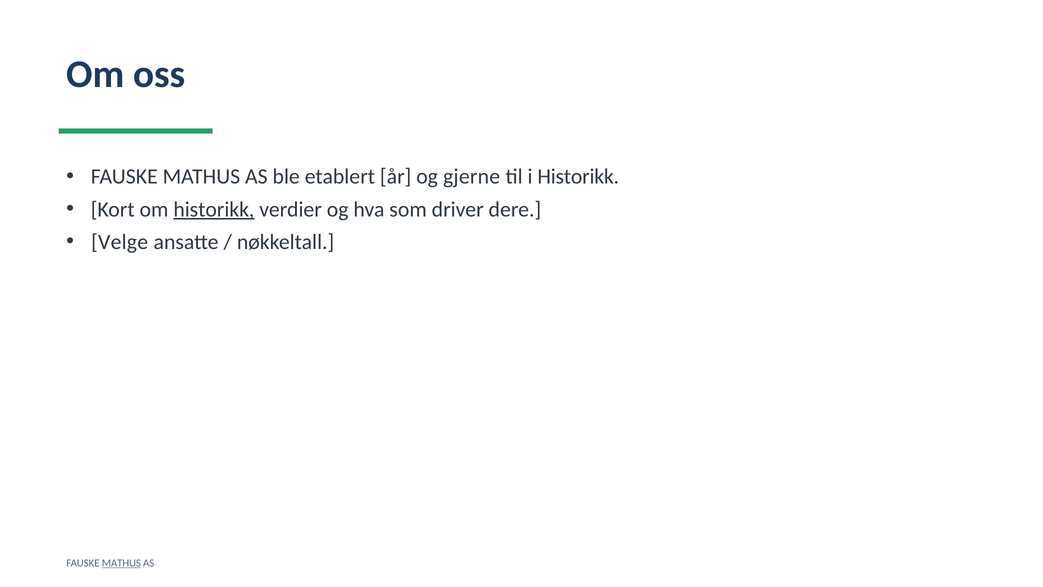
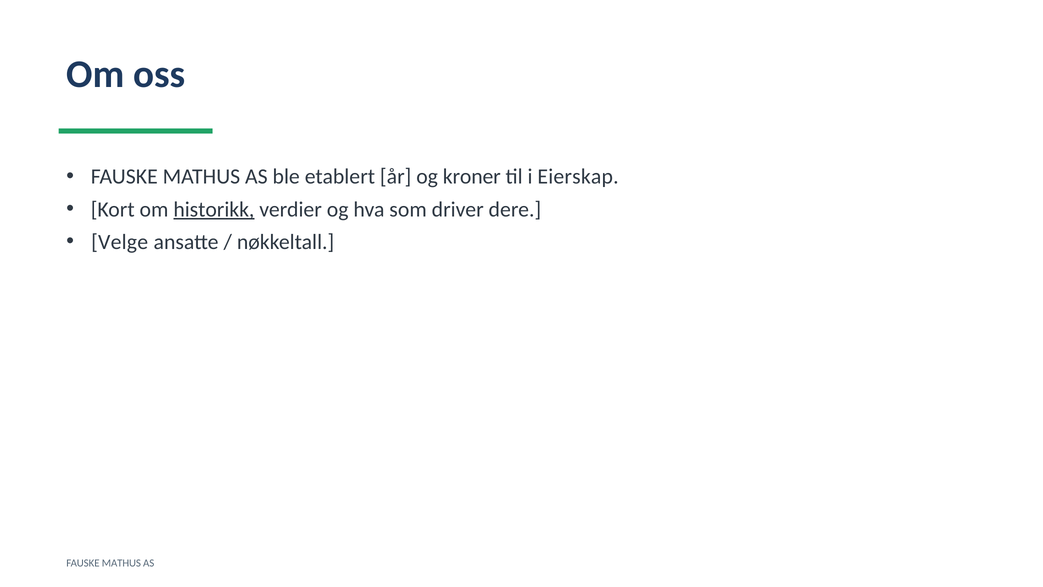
gjerne: gjerne -> kroner
i Historikk: Historikk -> Eierskap
MATHUS at (121, 563) underline: present -> none
